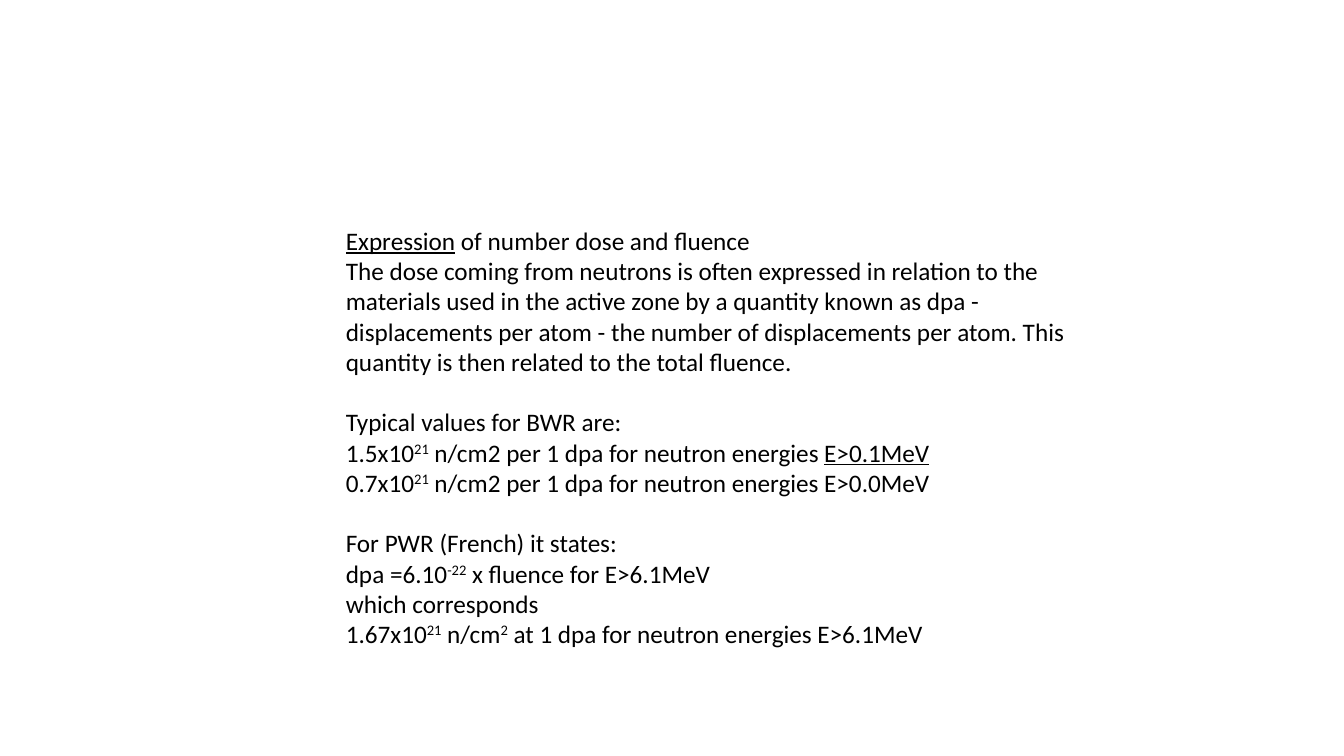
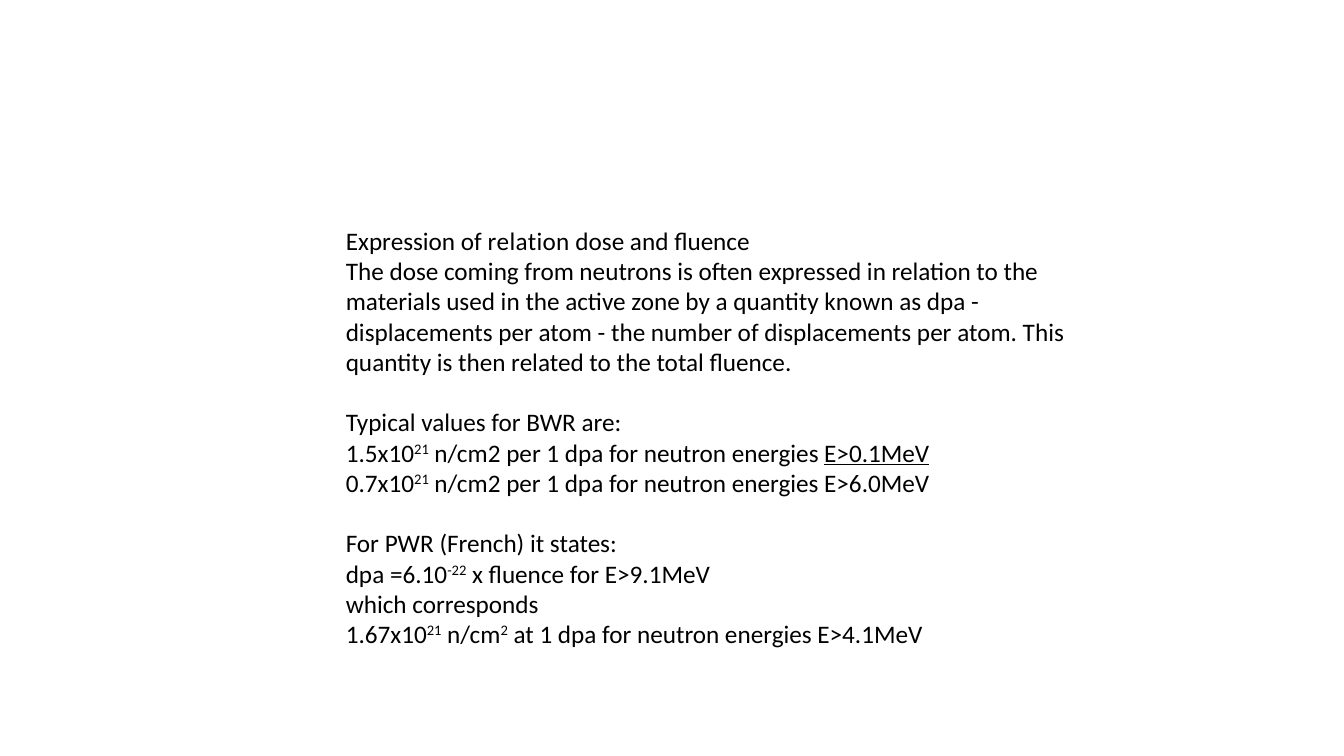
Expression underline: present -> none
of number: number -> relation
E>0.0MeV: E>0.0MeV -> E>6.0MeV
for E>6.1MeV: E>6.1MeV -> E>9.1MeV
energies E>6.1MeV: E>6.1MeV -> E>4.1MeV
